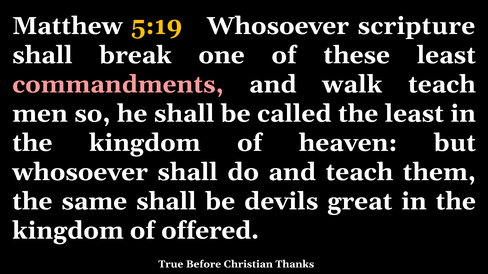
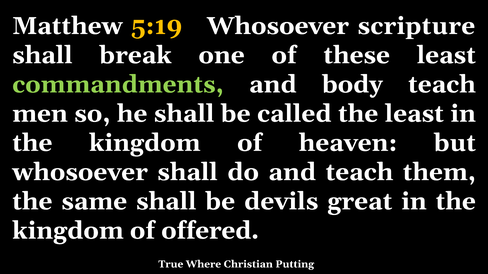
commandments colour: pink -> light green
walk: walk -> body
Before: Before -> Where
Thanks: Thanks -> Putting
